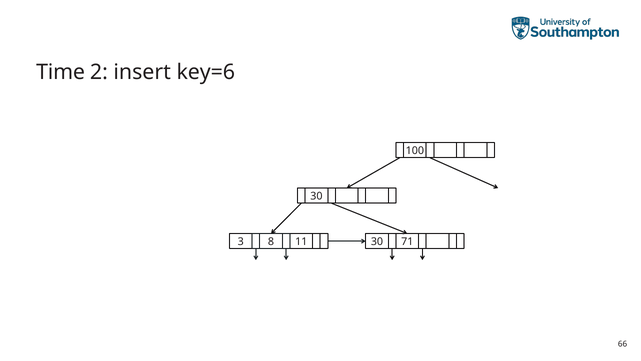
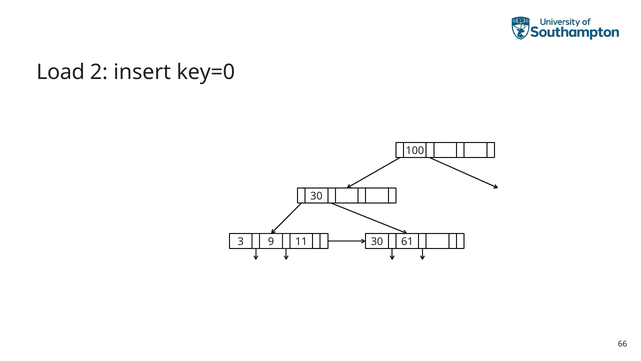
Time: Time -> Load
key=6: key=6 -> key=0
8: 8 -> 9
71: 71 -> 61
